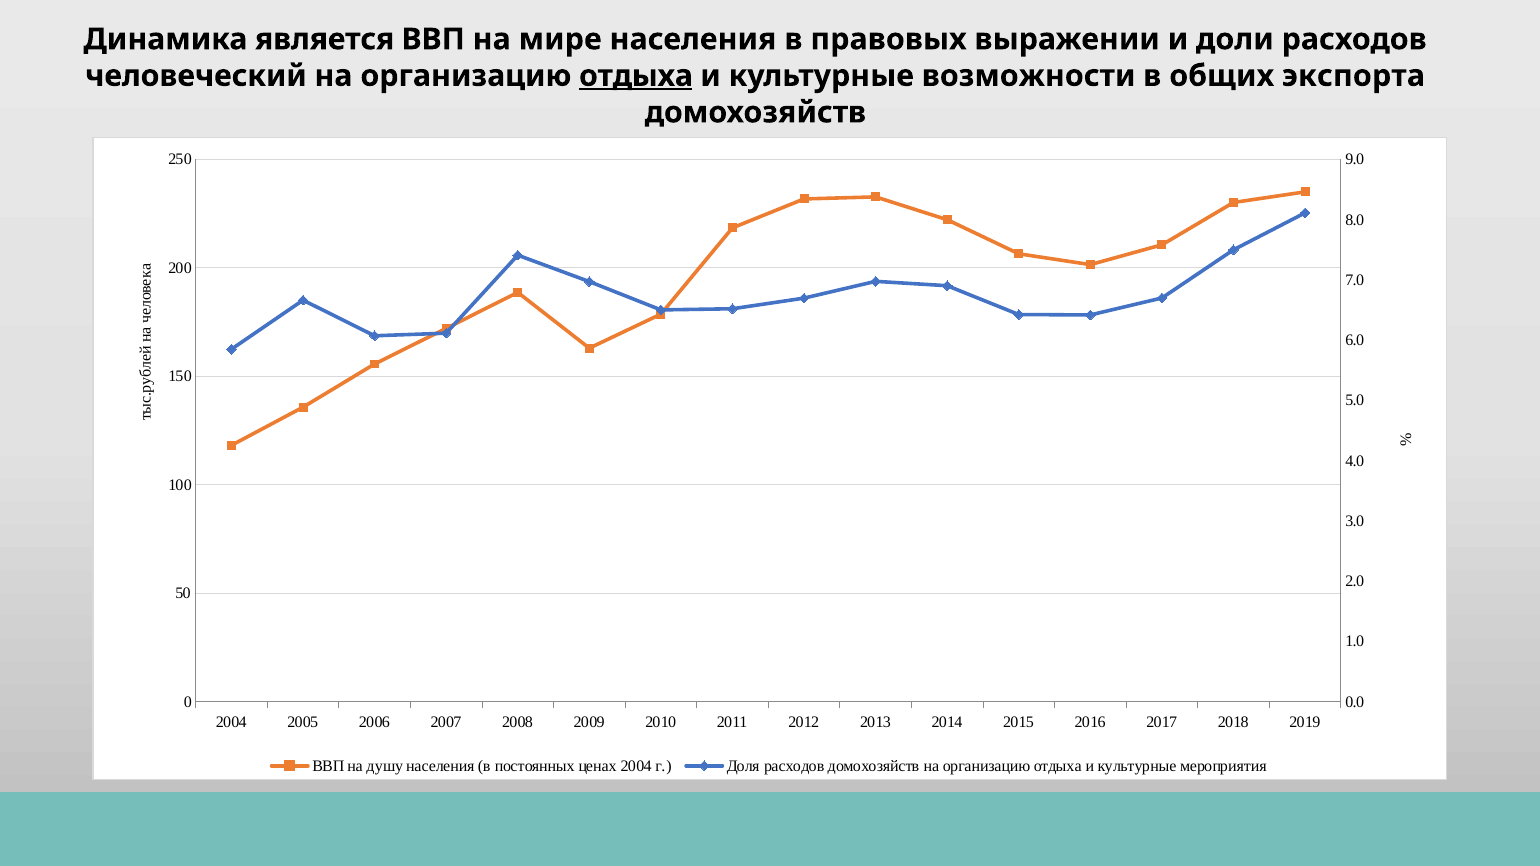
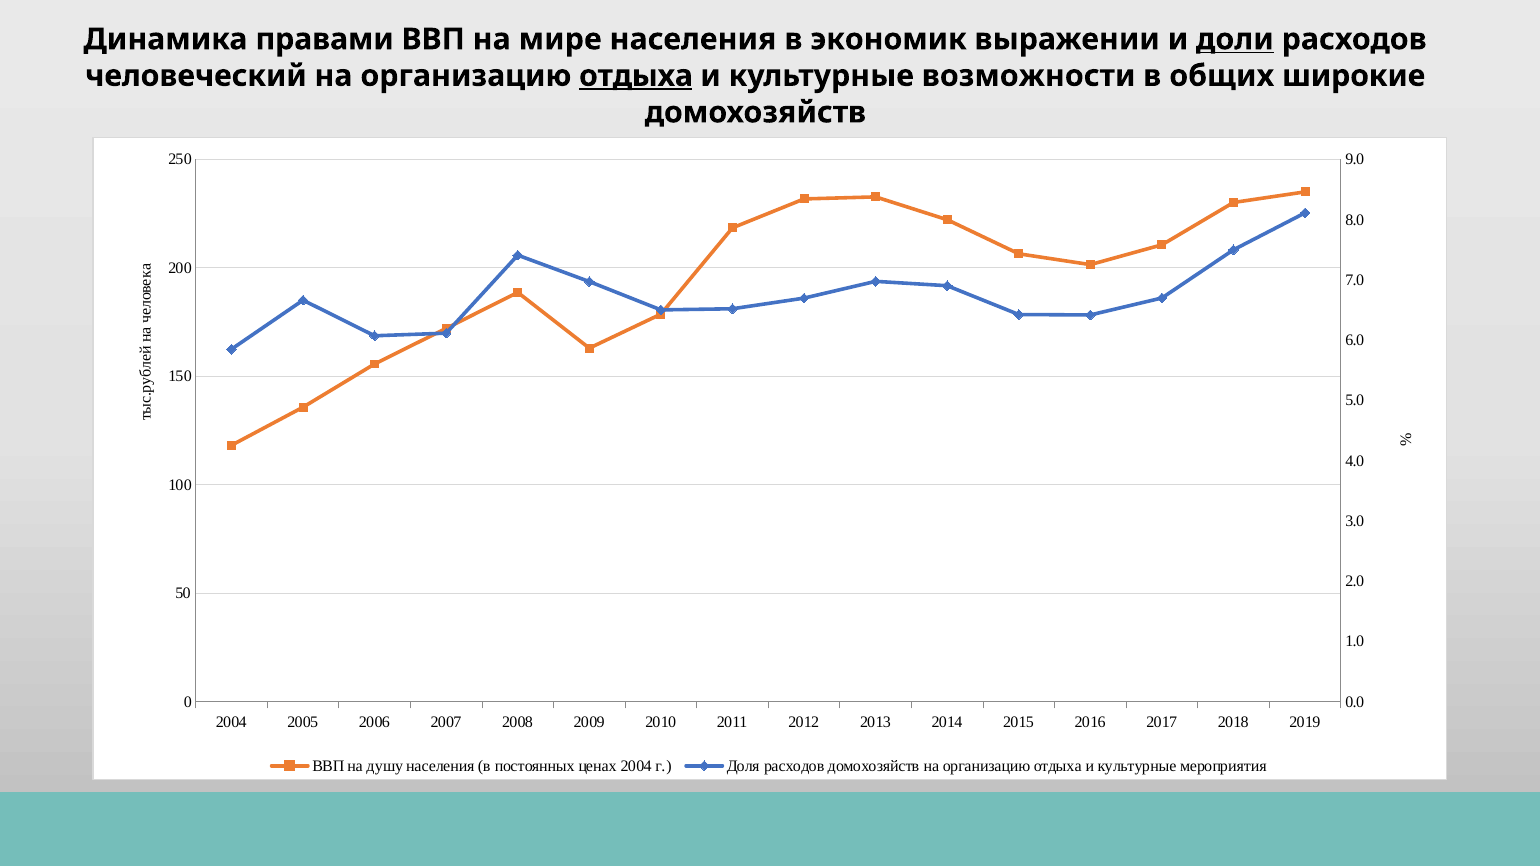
является: является -> правами
правовых: правовых -> экономик
доли underline: none -> present
экспорта: экспорта -> широкие
